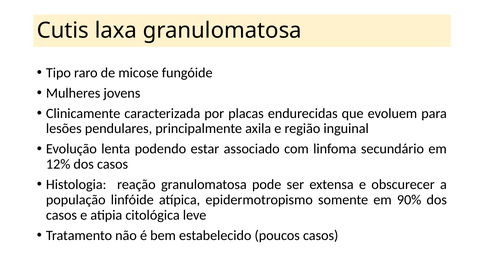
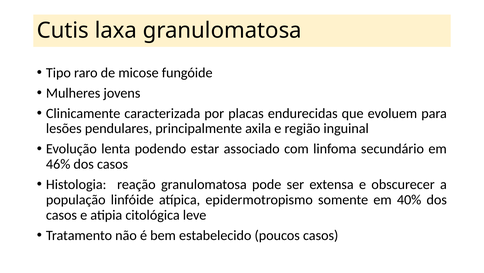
12%: 12% -> 46%
90%: 90% -> 40%
